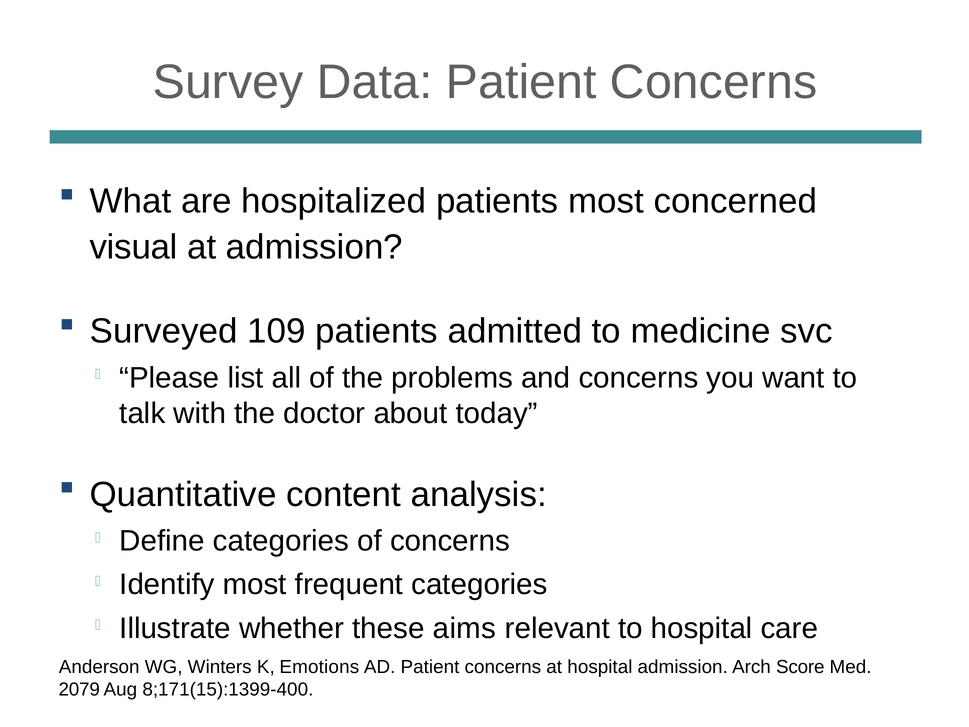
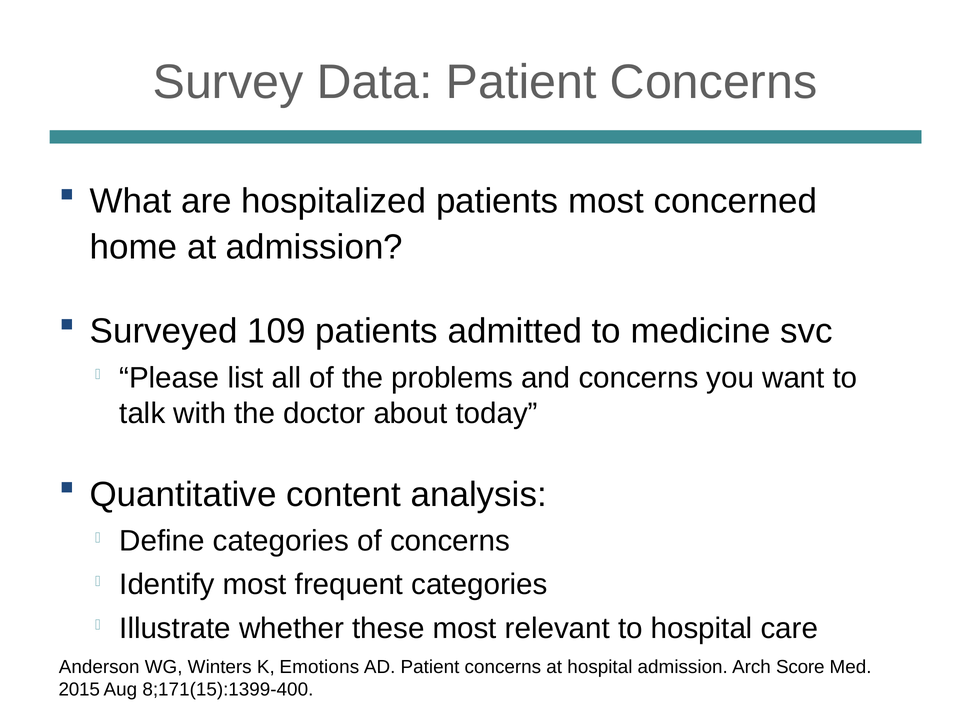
visual: visual -> home
these aims: aims -> most
2079: 2079 -> 2015
